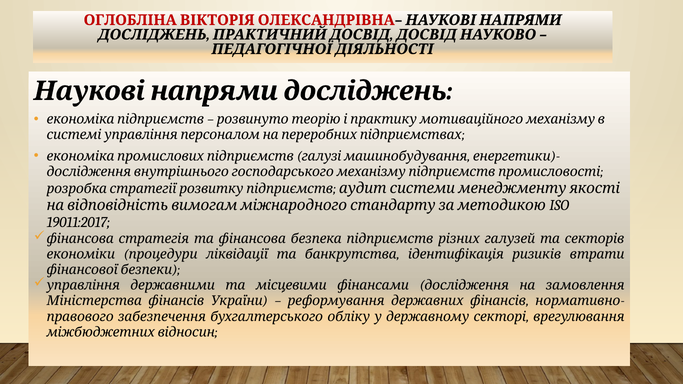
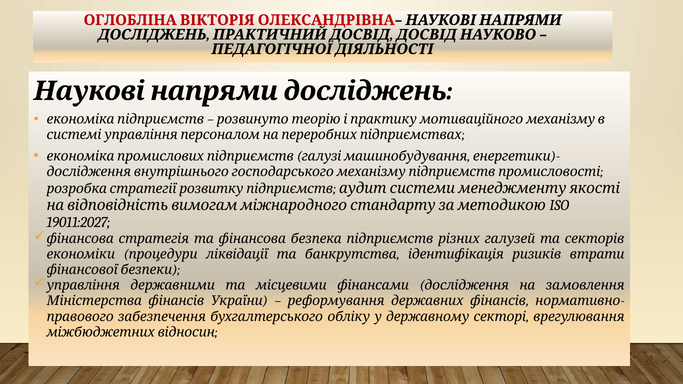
19011:2017: 19011:2017 -> 19011:2027
